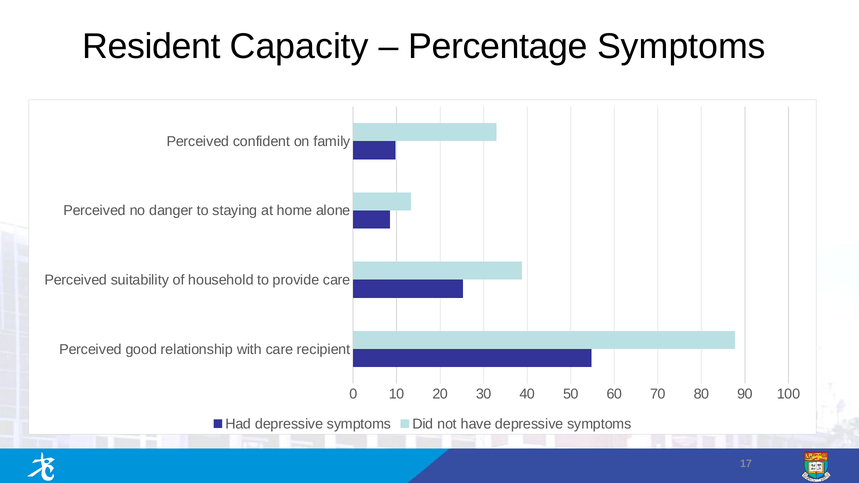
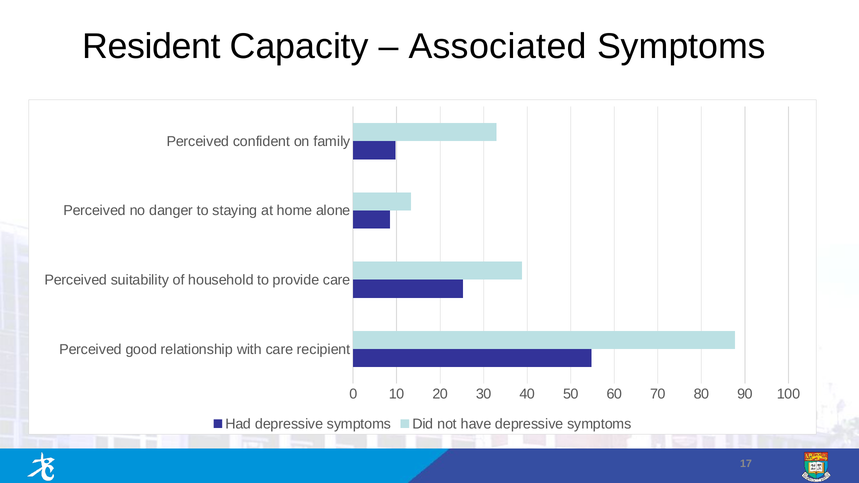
Percentage: Percentage -> Associated
